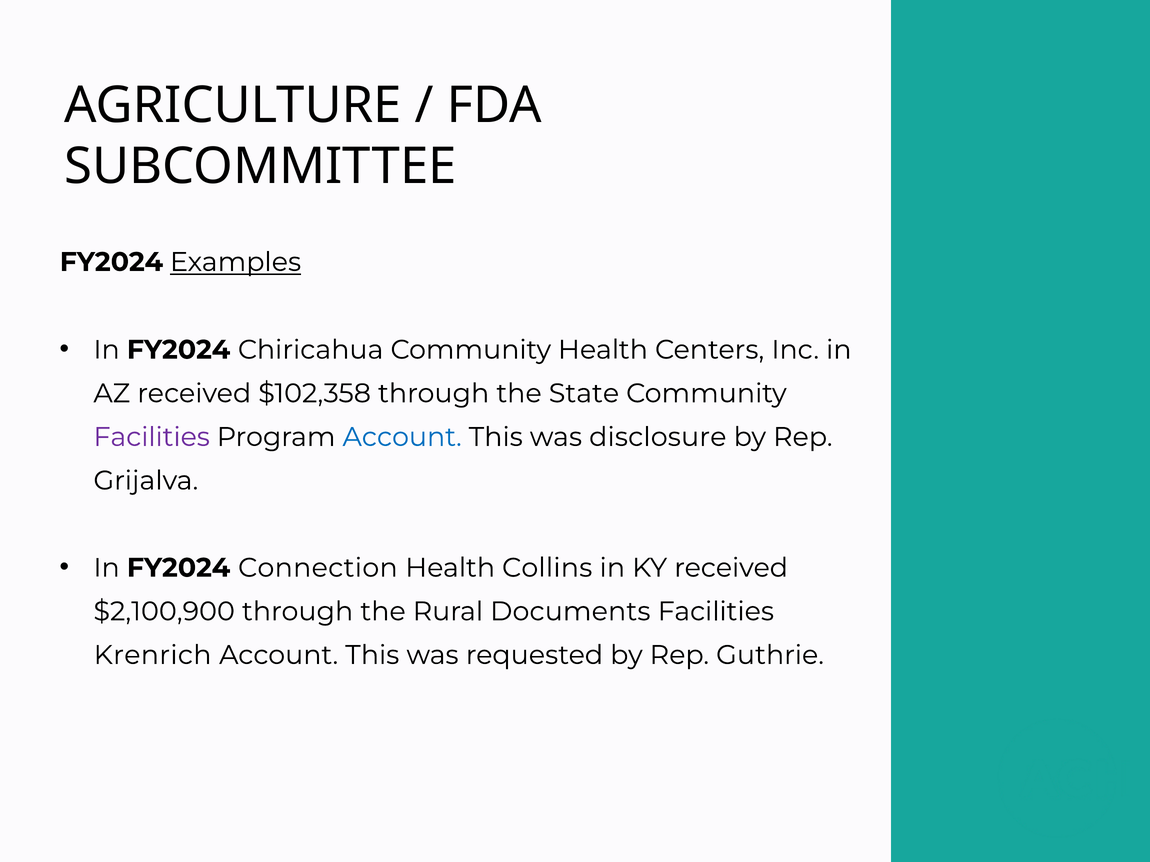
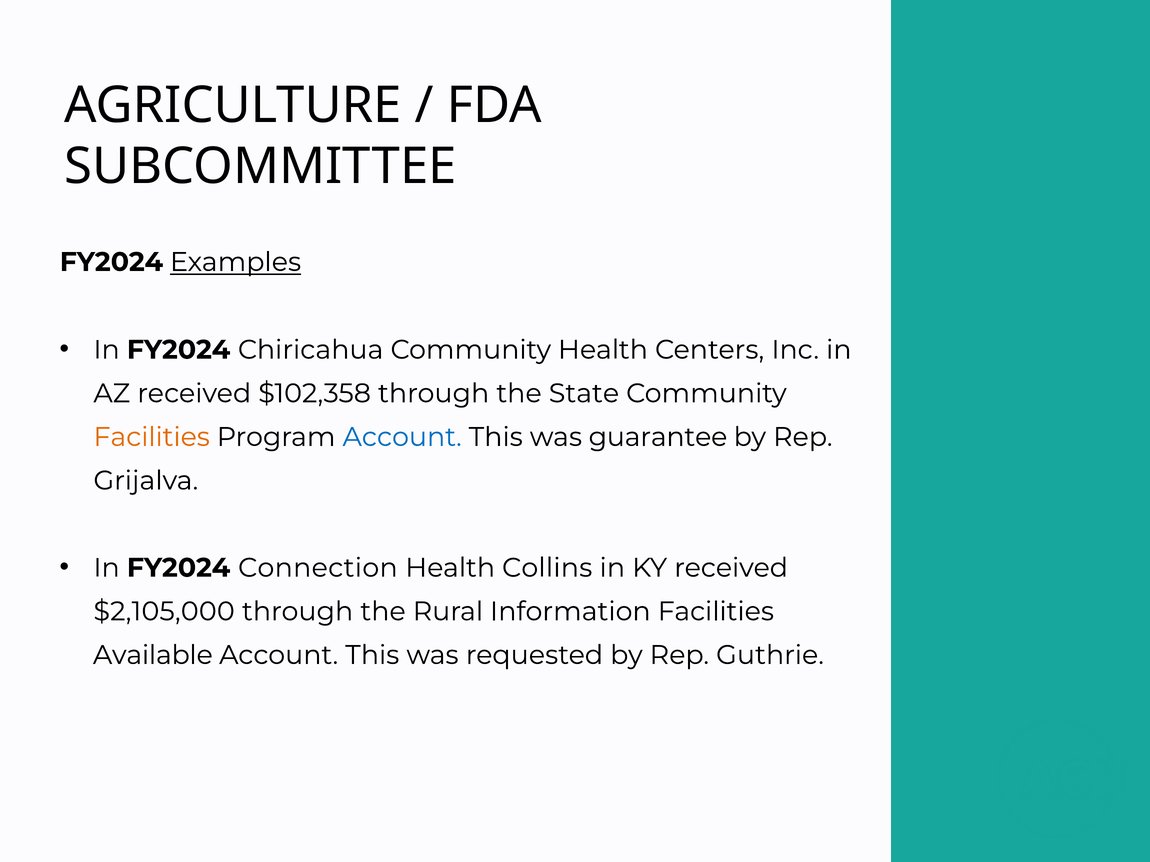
Facilities at (152, 437) colour: purple -> orange
disclosure: disclosure -> guarantee
$2,100,900: $2,100,900 -> $2,105,000
Documents: Documents -> Information
Krenrich: Krenrich -> Available
